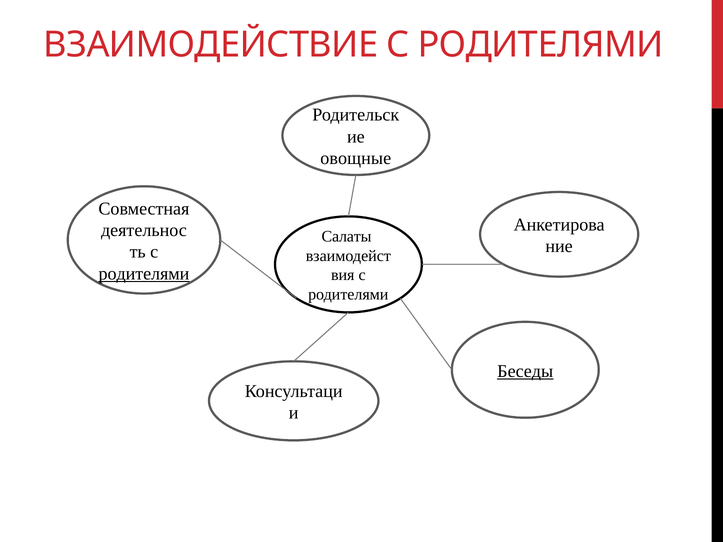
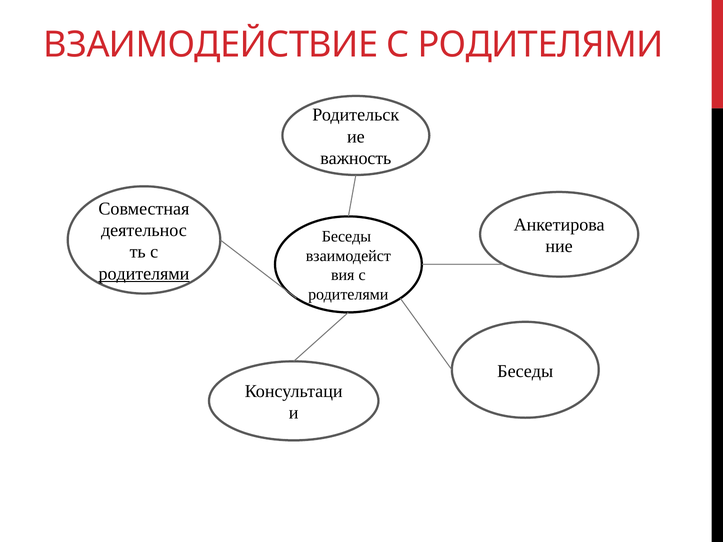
овощные: овощные -> важность
Салаты at (346, 237): Салаты -> Беседы
Беседы at (525, 371) underline: present -> none
